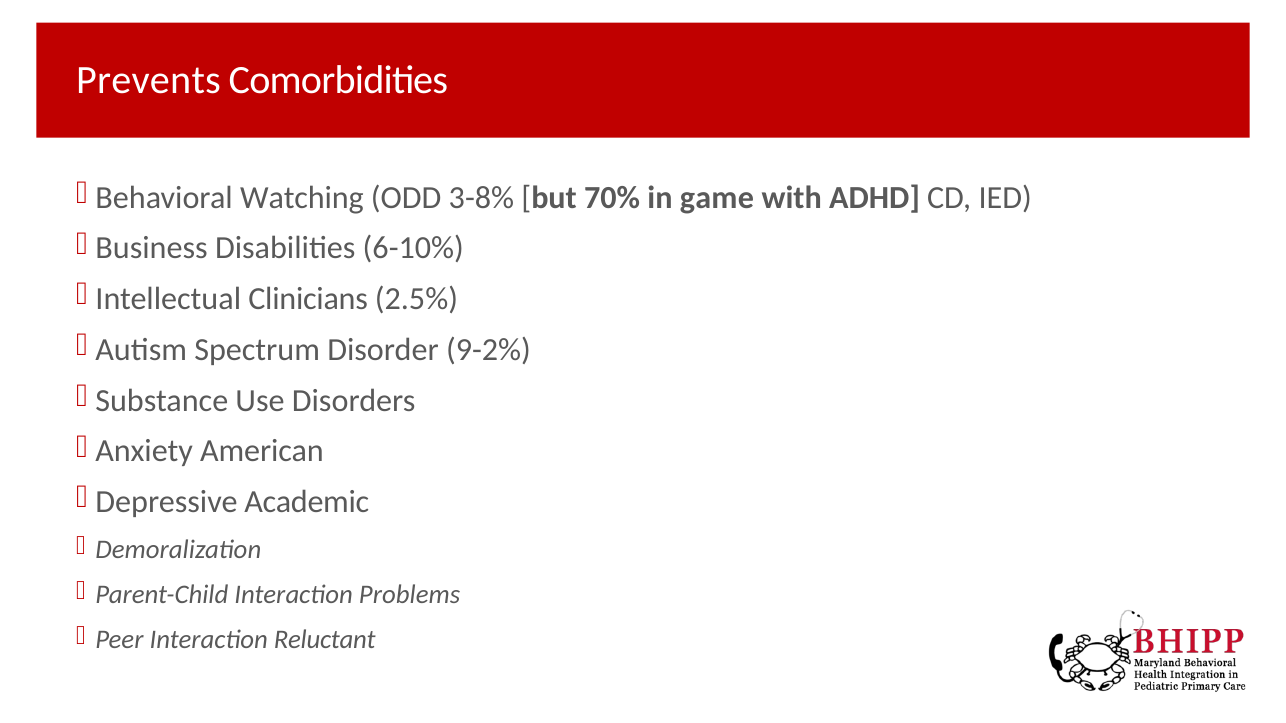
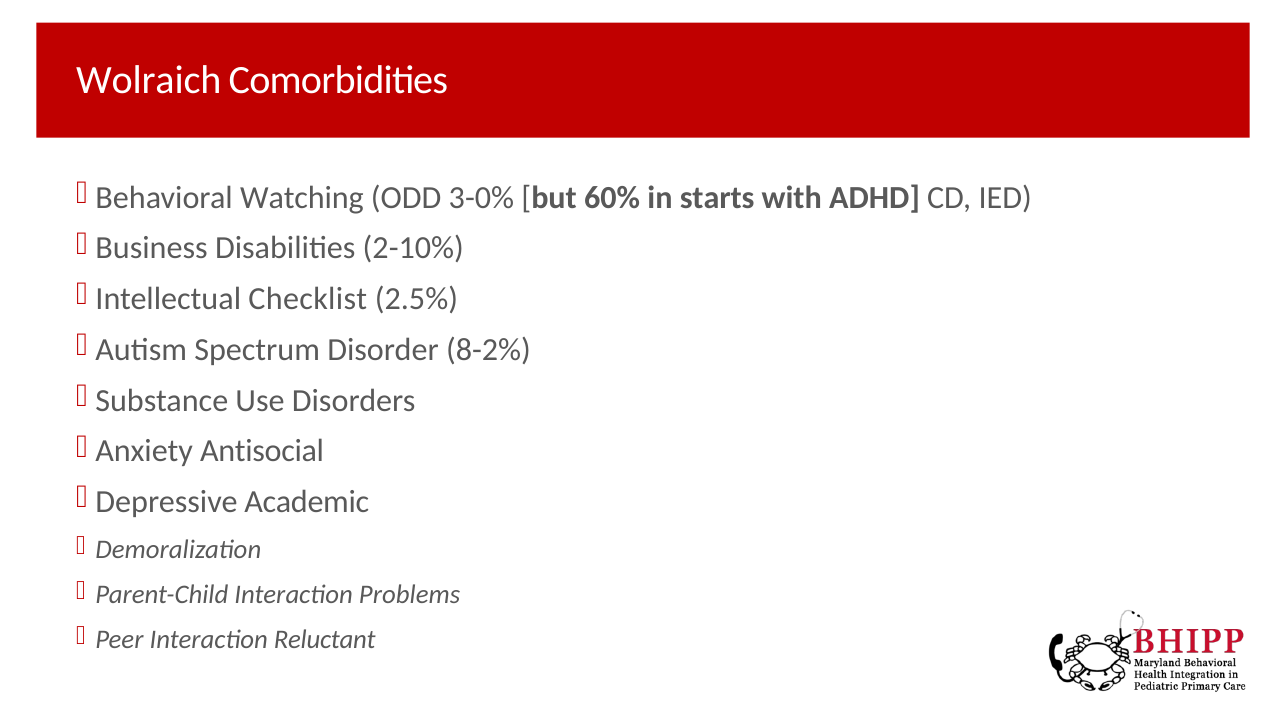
Prevents: Prevents -> Wolraich
3-8%: 3-8% -> 3-0%
70%: 70% -> 60%
game: game -> starts
6-10%: 6-10% -> 2-10%
Clinicians: Clinicians -> Checklist
9-2%: 9-2% -> 8-2%
American: American -> Antisocial
